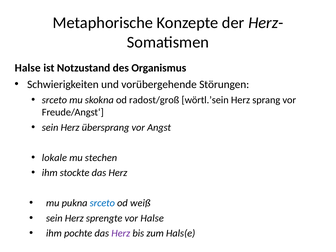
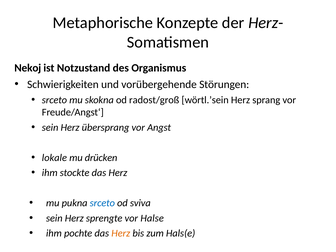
Halse at (28, 68): Halse -> Nekoj
stechen: stechen -> drücken
weiß: weiß -> sviva
Herz at (121, 233) colour: purple -> orange
